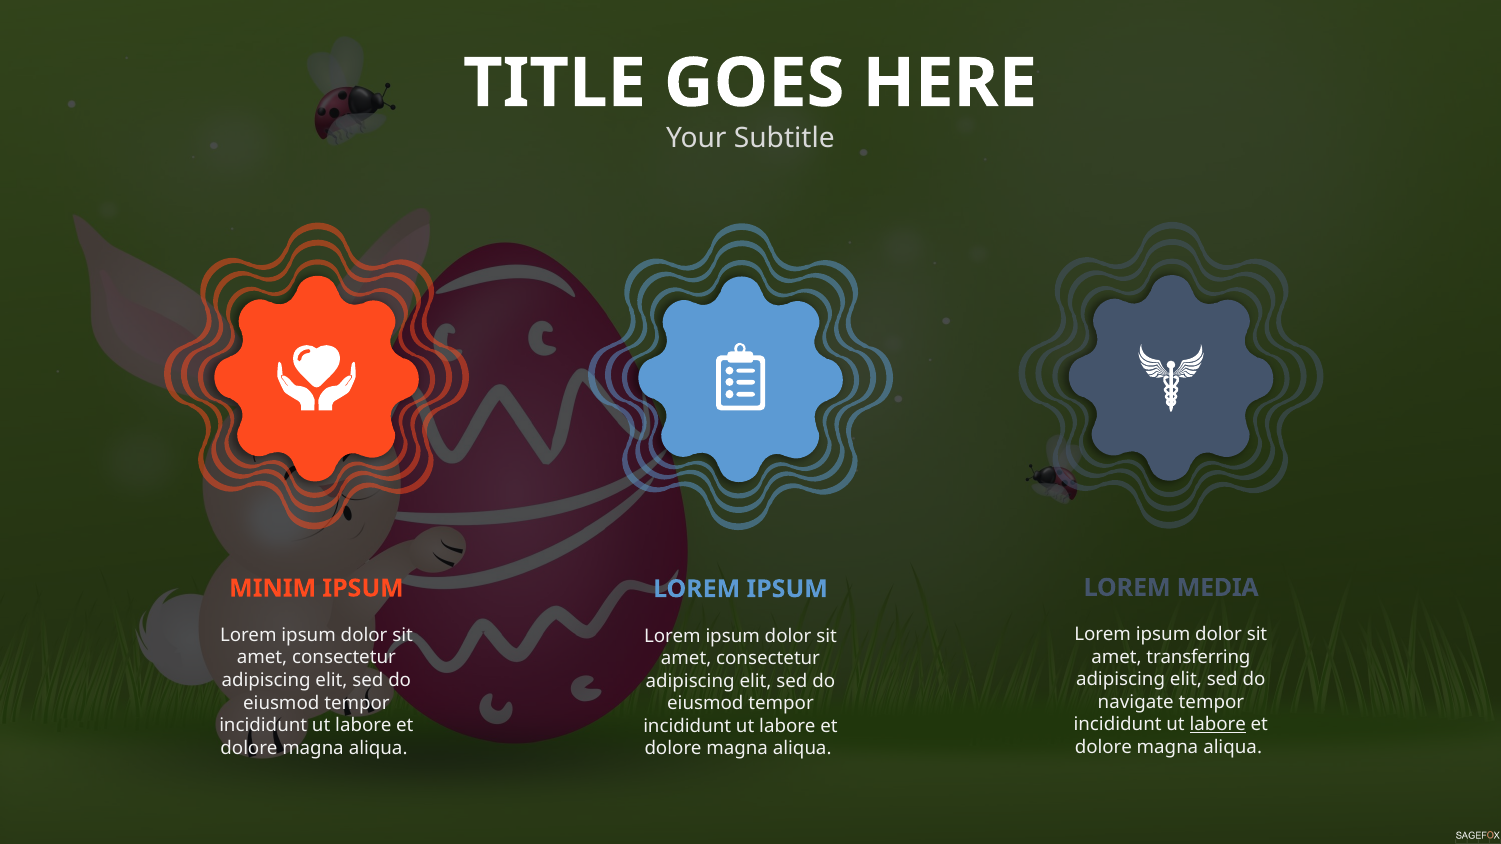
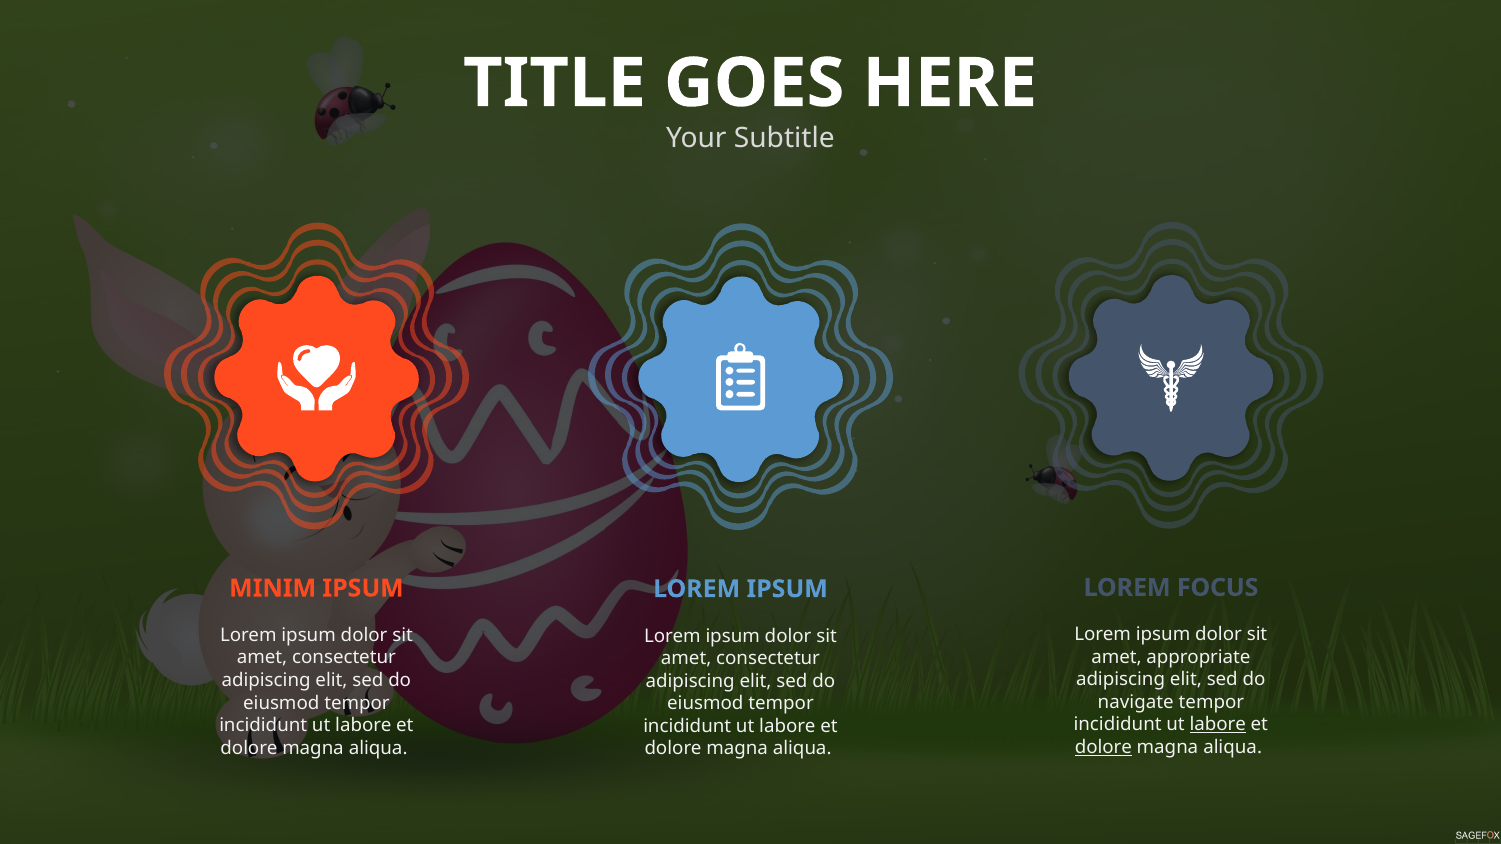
MEDIA: MEDIA -> FOCUS
transferring: transferring -> appropriate
dolore at (1103, 747) underline: none -> present
